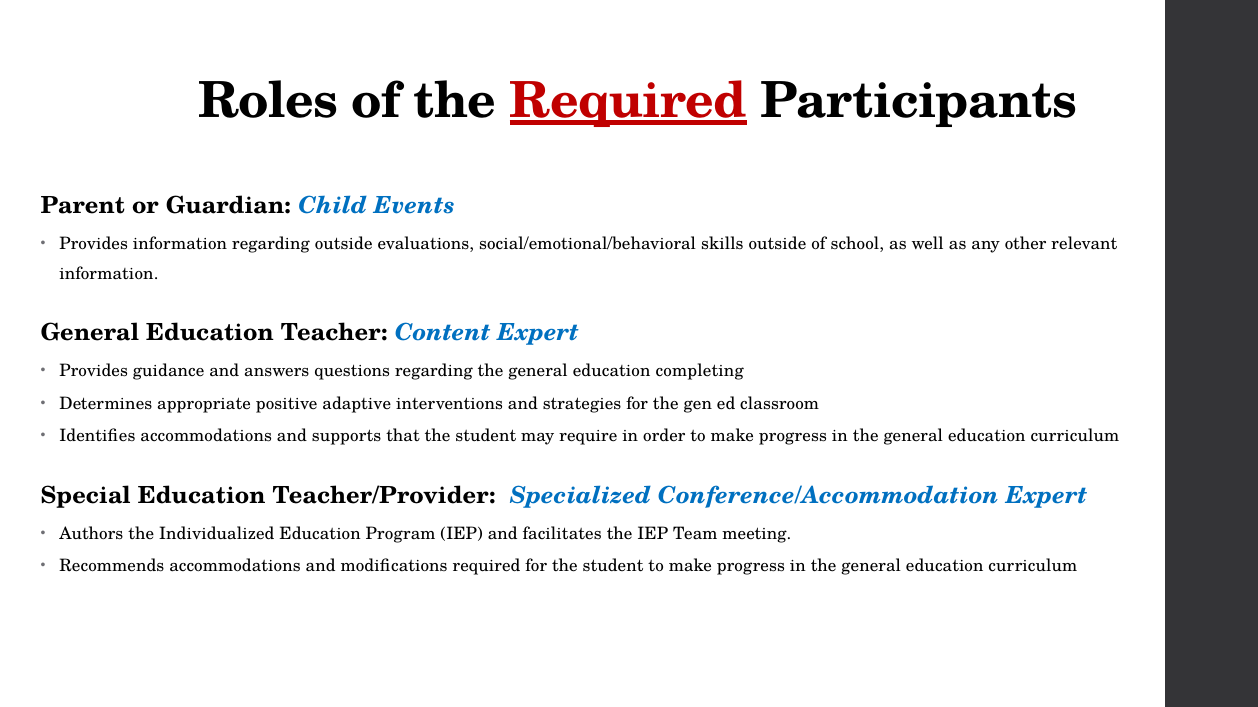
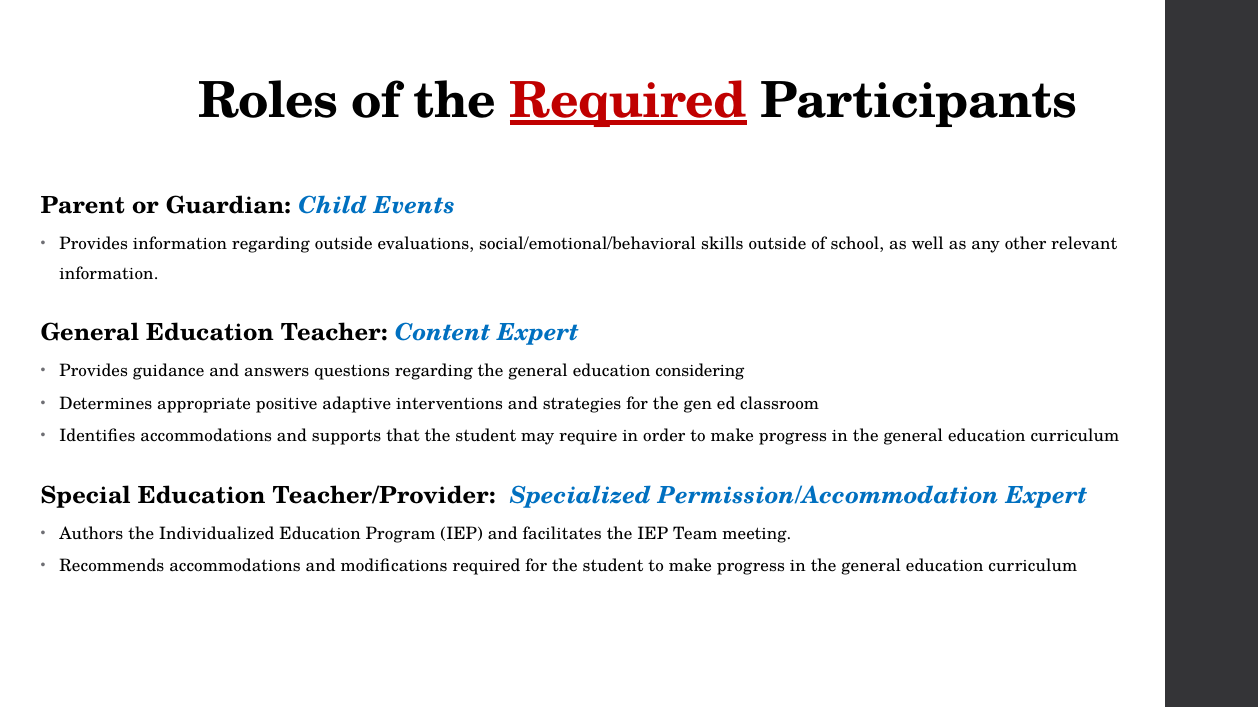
completing: completing -> considering
Conference/Accommodation: Conference/Accommodation -> Permission/Accommodation
